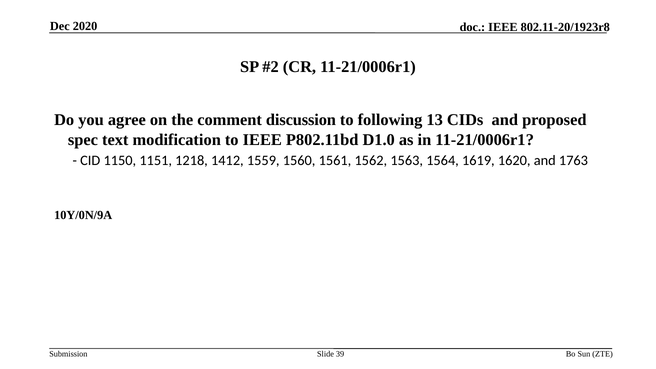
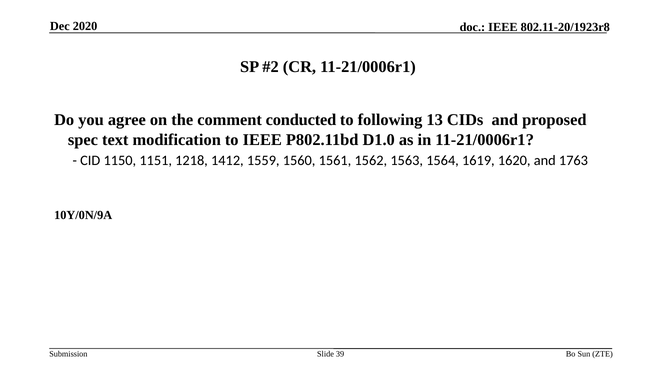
discussion: discussion -> conducted
